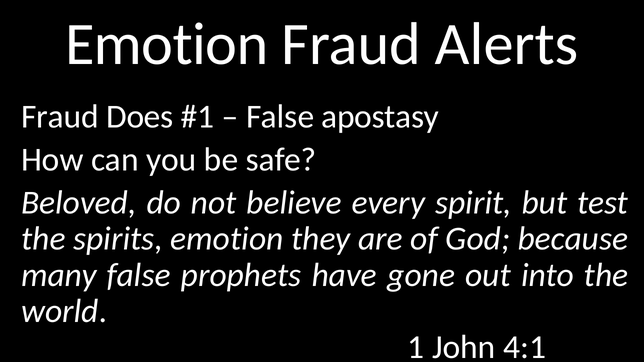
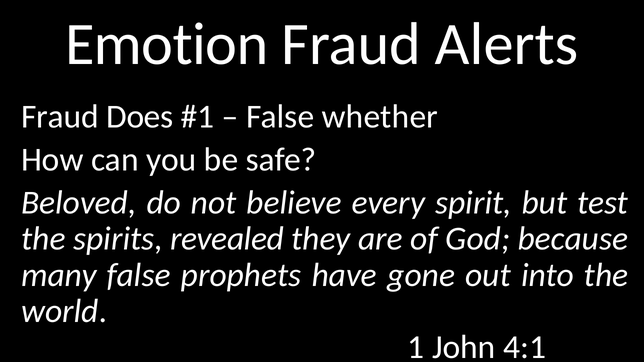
apostasy: apostasy -> whether
spirits emotion: emotion -> revealed
